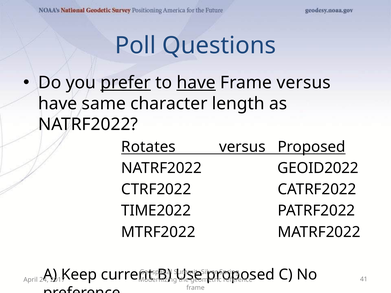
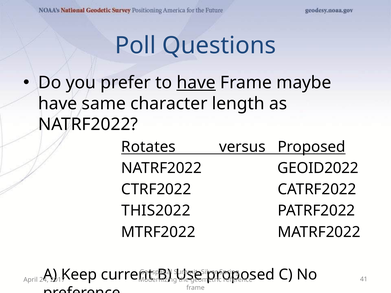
prefer underline: present -> none
Frame versus: versus -> maybe
TIME2022: TIME2022 -> THIS2022
